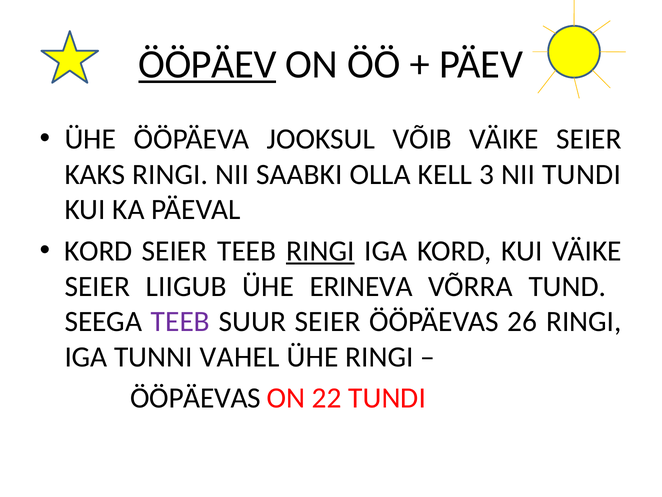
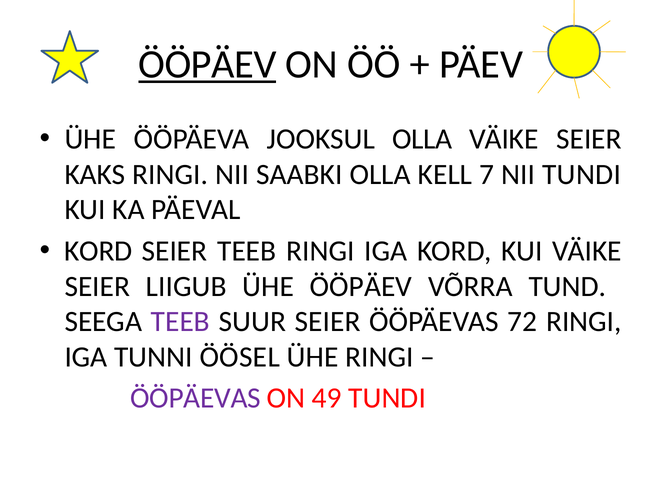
JOOKSUL VÕIB: VÕIB -> OLLA
3: 3 -> 7
RINGI at (320, 251) underline: present -> none
ÜHE ERINEVA: ERINEVA -> ÖÖPÄEV
26: 26 -> 72
VAHEL: VAHEL -> ÖÖSEL
ÖÖPÄEVAS at (196, 398) colour: black -> purple
22: 22 -> 49
